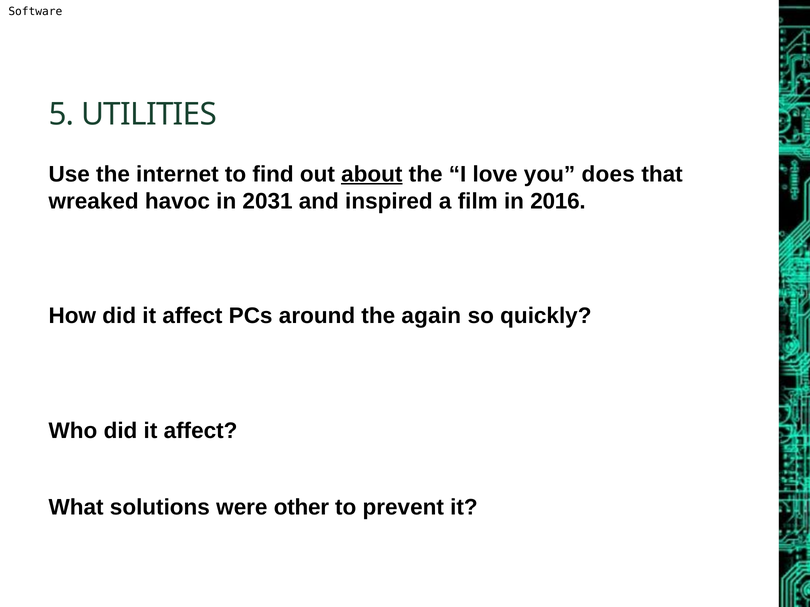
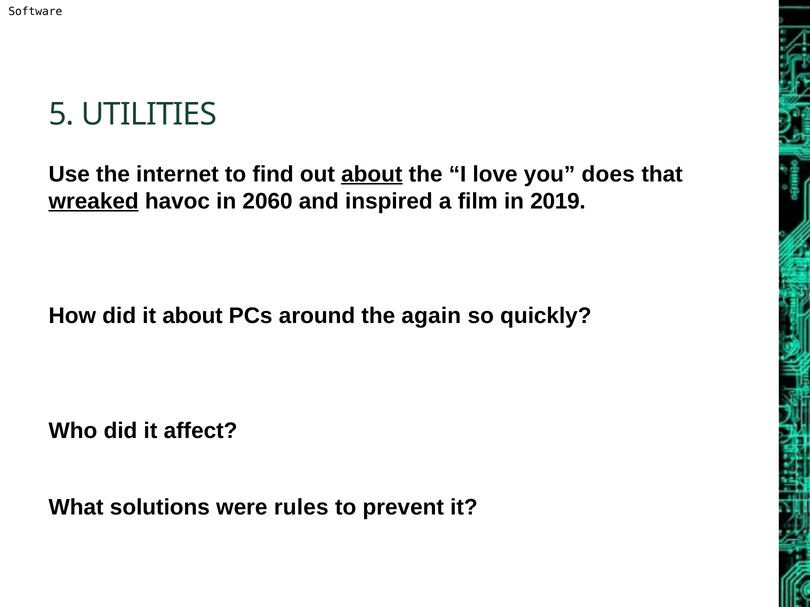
wreaked underline: none -> present
2031: 2031 -> 2060
2016: 2016 -> 2019
How did it affect: affect -> about
other: other -> rules
